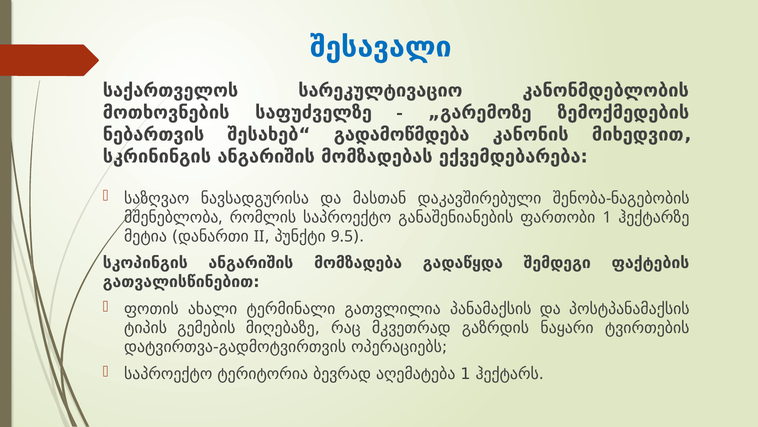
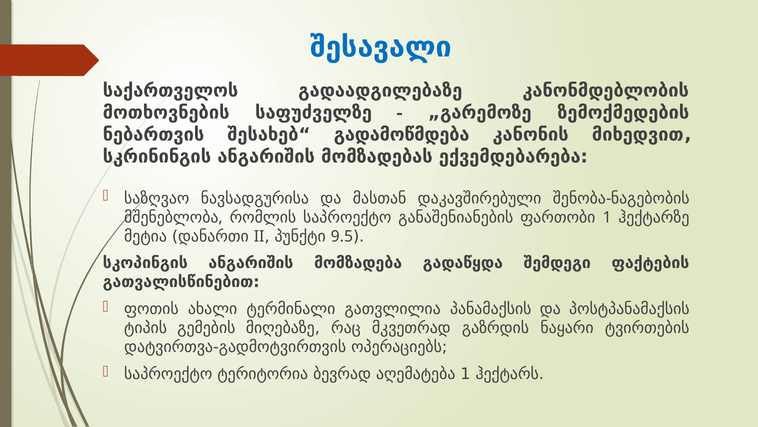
სარეკულტივაციო: სარეკულტივაციო -> გადაადგილებაზე
